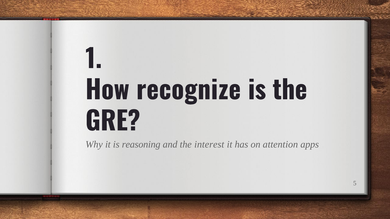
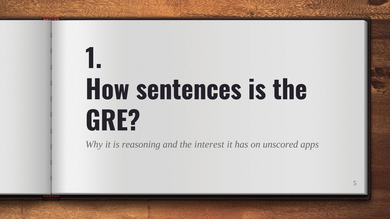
recognize: recognize -> sentences
attention: attention -> unscored
